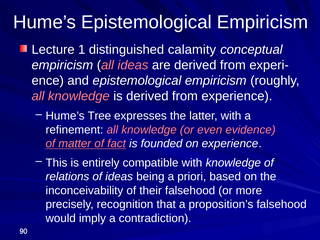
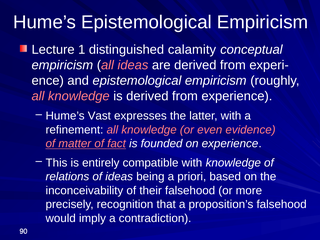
Tree: Tree -> Vast
